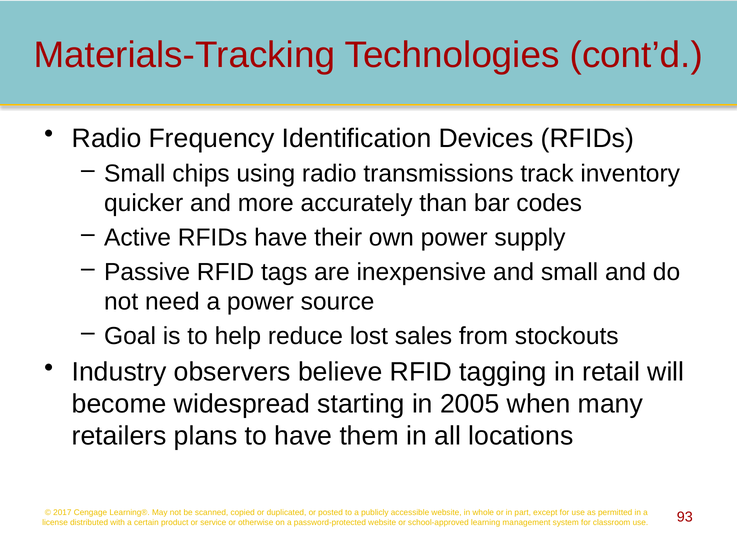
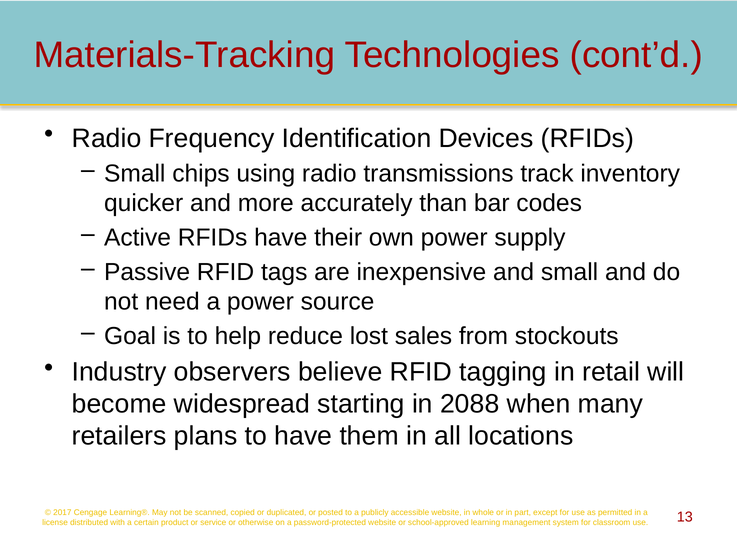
2005: 2005 -> 2088
93: 93 -> 13
